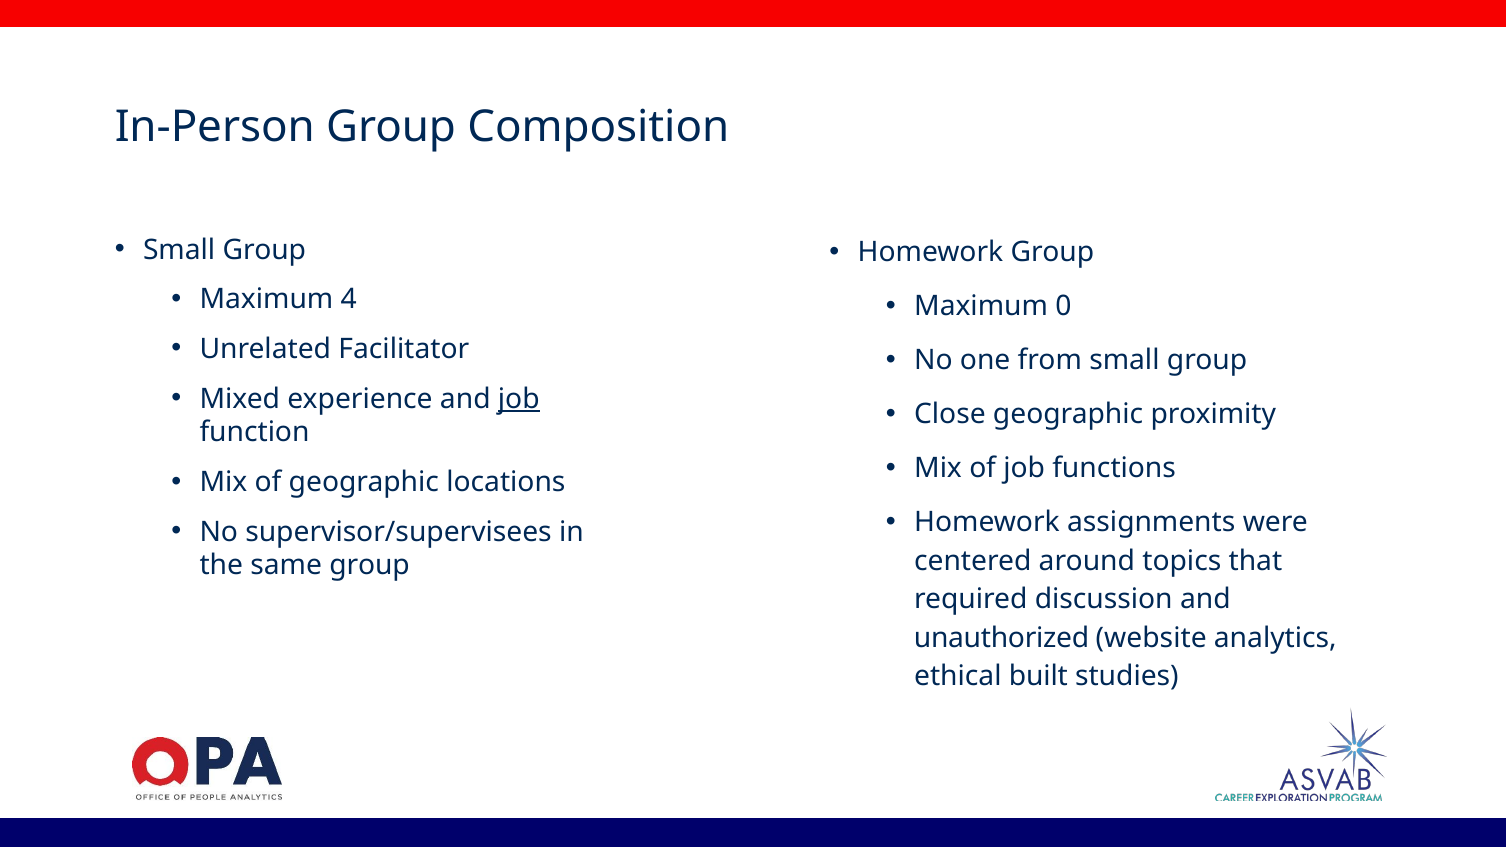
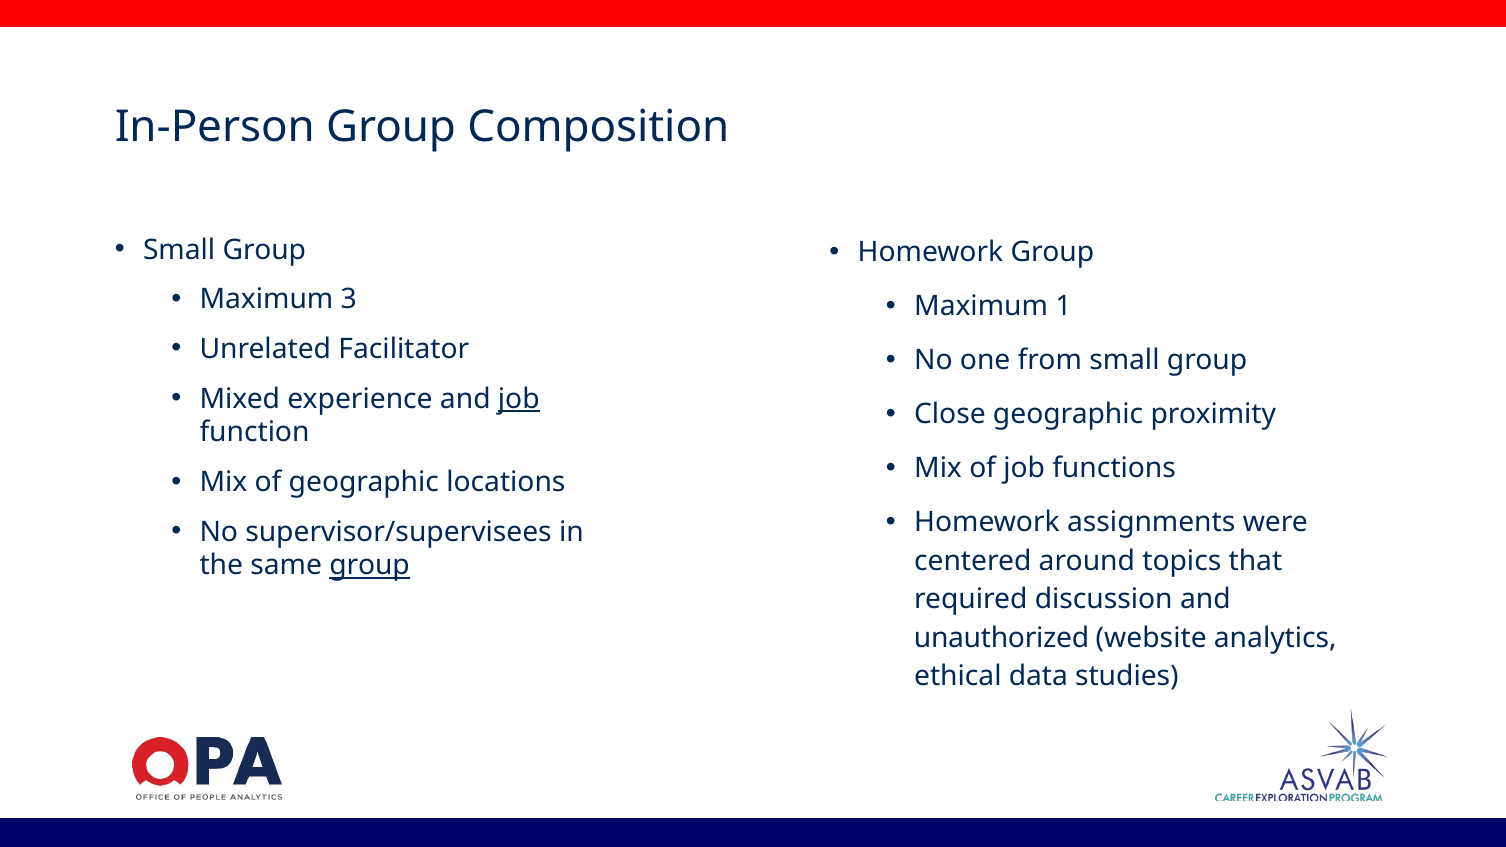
4: 4 -> 3
0: 0 -> 1
group at (370, 566) underline: none -> present
built: built -> data
